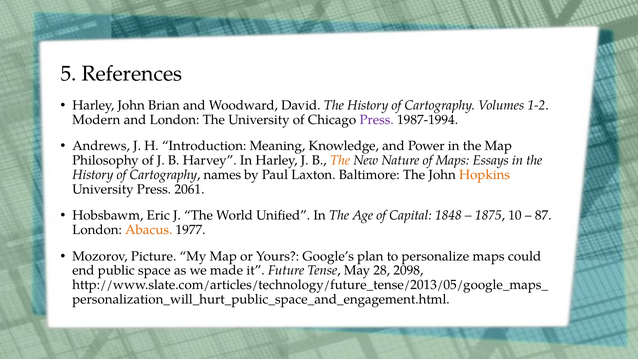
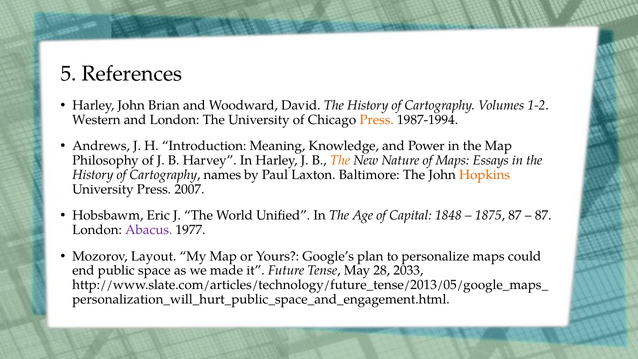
Modern: Modern -> Western
Press at (377, 120) colour: purple -> orange
2061: 2061 -> 2007
1875 10: 10 -> 87
Abacus colour: orange -> purple
Picture: Picture -> Layout
2098: 2098 -> 2033
